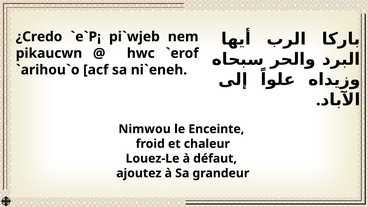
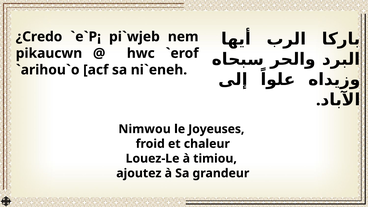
Enceinte: Enceinte -> Joyeuses
défaut: défaut -> timiou
